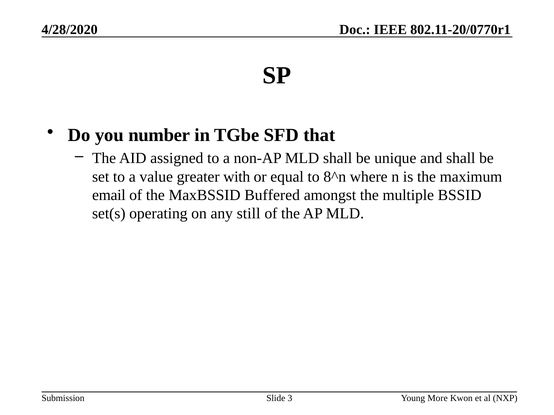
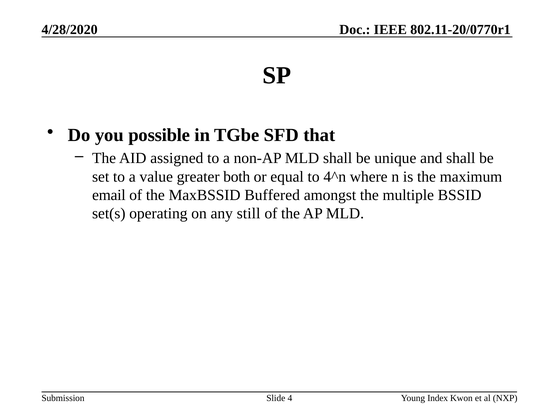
number: number -> possible
with: with -> both
8^n: 8^n -> 4^n
3: 3 -> 4
More: More -> Index
